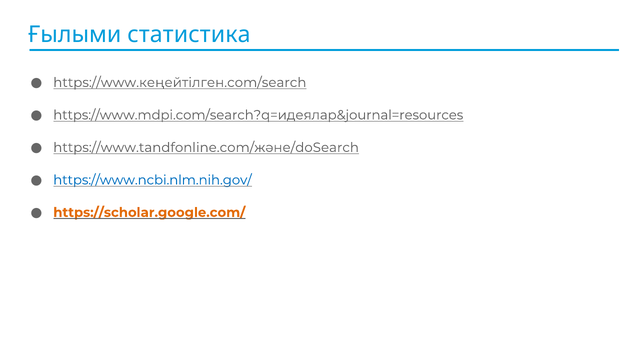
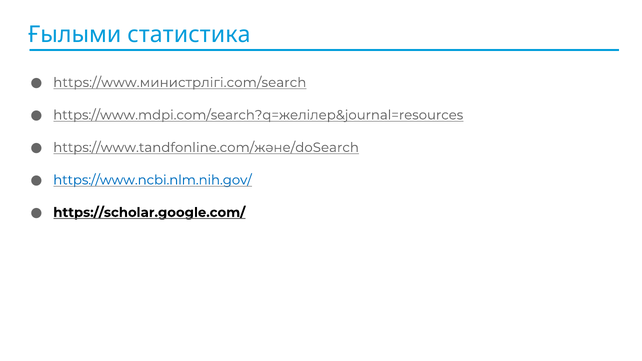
https://www.кеңейтілген.com/search: https://www.кеңейтілген.com/search -> https://www.министрлігі.com/search
https://www.mdpi.com/search?q=идеялар&journal=resources: https://www.mdpi.com/search?q=идеялар&journal=resources -> https://www.mdpi.com/search?q=желілер&journal=resources
https://scholar.google.com/ colour: orange -> black
